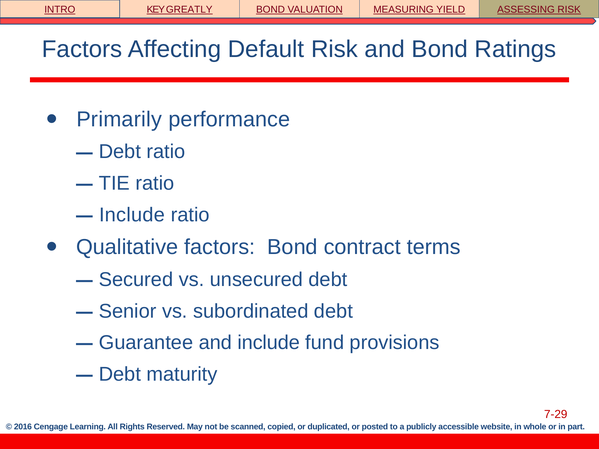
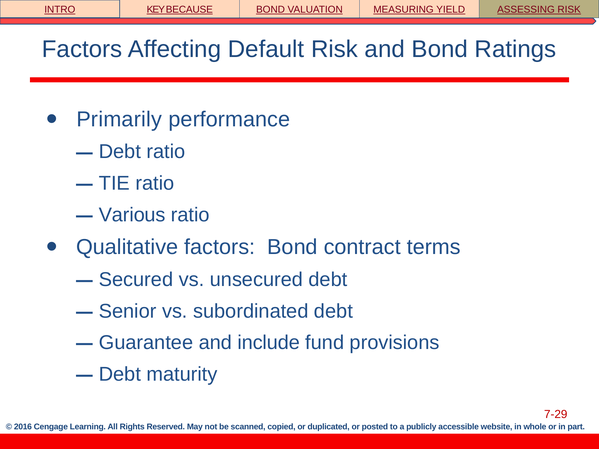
GREATLY: GREATLY -> BECAUSE
Include at (132, 215): Include -> Various
